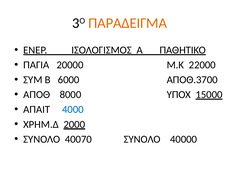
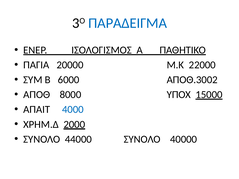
ΠΑΡΑΔΕΙΓΜΑ colour: orange -> blue
ΑΠΟΘ.3700: ΑΠΟΘ.3700 -> ΑΠΟΘ.3002
40070: 40070 -> 44000
